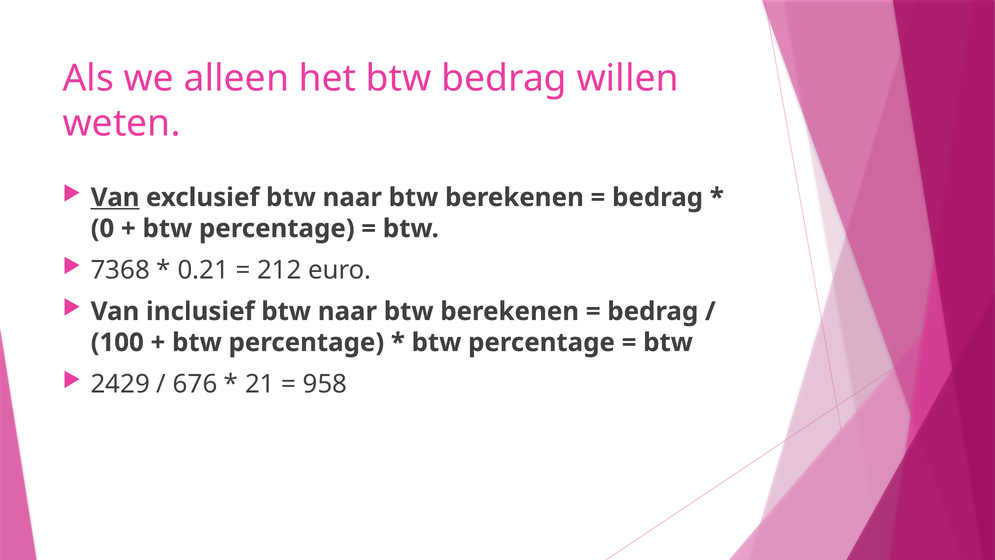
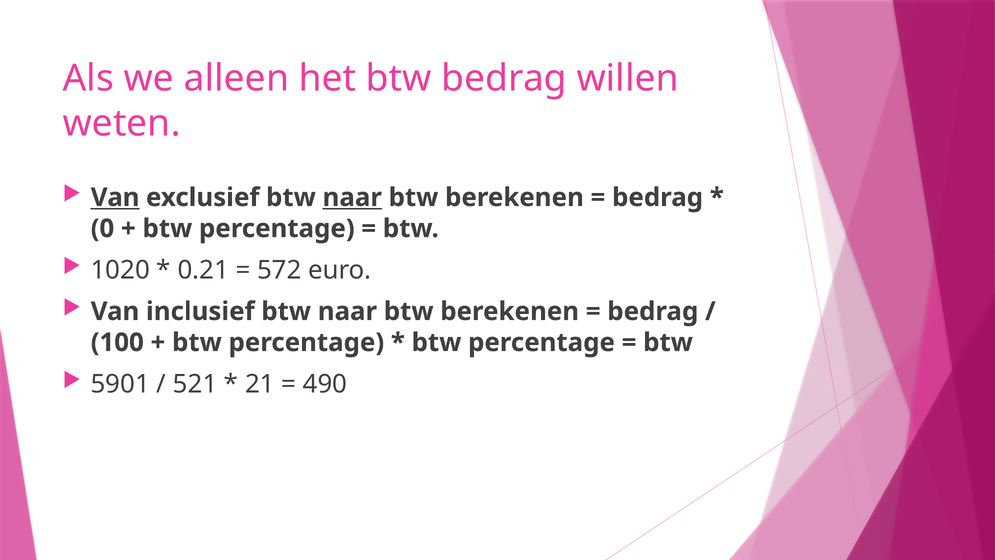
naar at (352, 197) underline: none -> present
7368: 7368 -> 1020
212: 212 -> 572
2429: 2429 -> 5901
676: 676 -> 521
958: 958 -> 490
